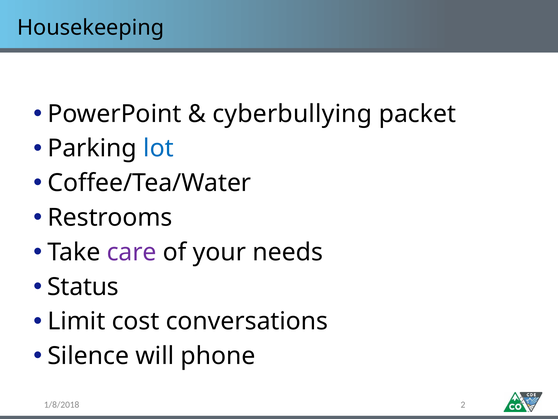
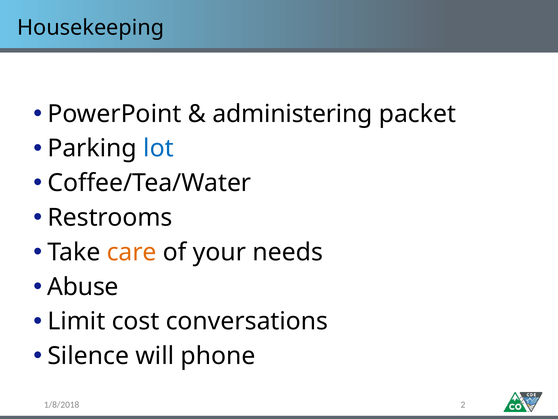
cyberbullying: cyberbullying -> administering
care colour: purple -> orange
Status: Status -> Abuse
